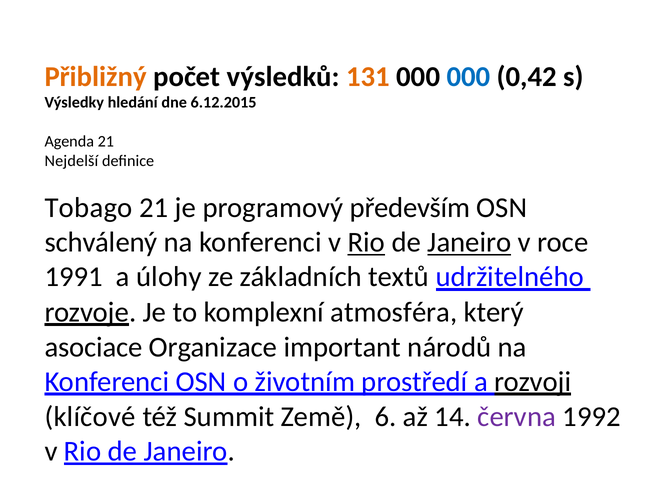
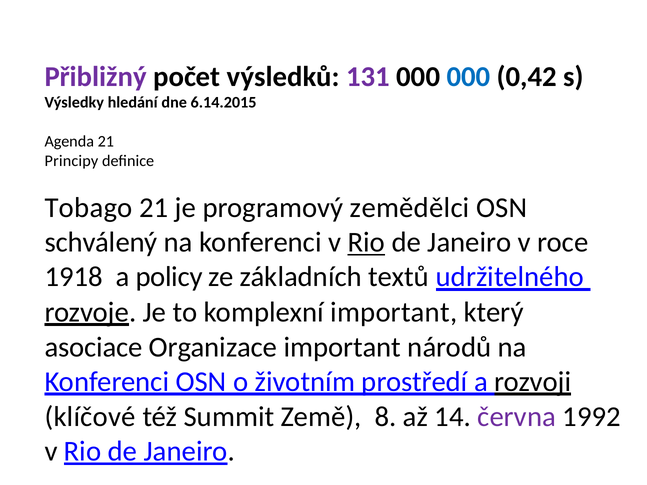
Přibližný colour: orange -> purple
131 colour: orange -> purple
6.12.2015: 6.12.2015 -> 6.14.2015
Nejdelší: Nejdelší -> Principy
především: především -> zemědělci
Janeiro at (469, 243) underline: present -> none
1991: 1991 -> 1918
úlohy: úlohy -> policy
komplexní atmosféra: atmosféra -> important
6: 6 -> 8
